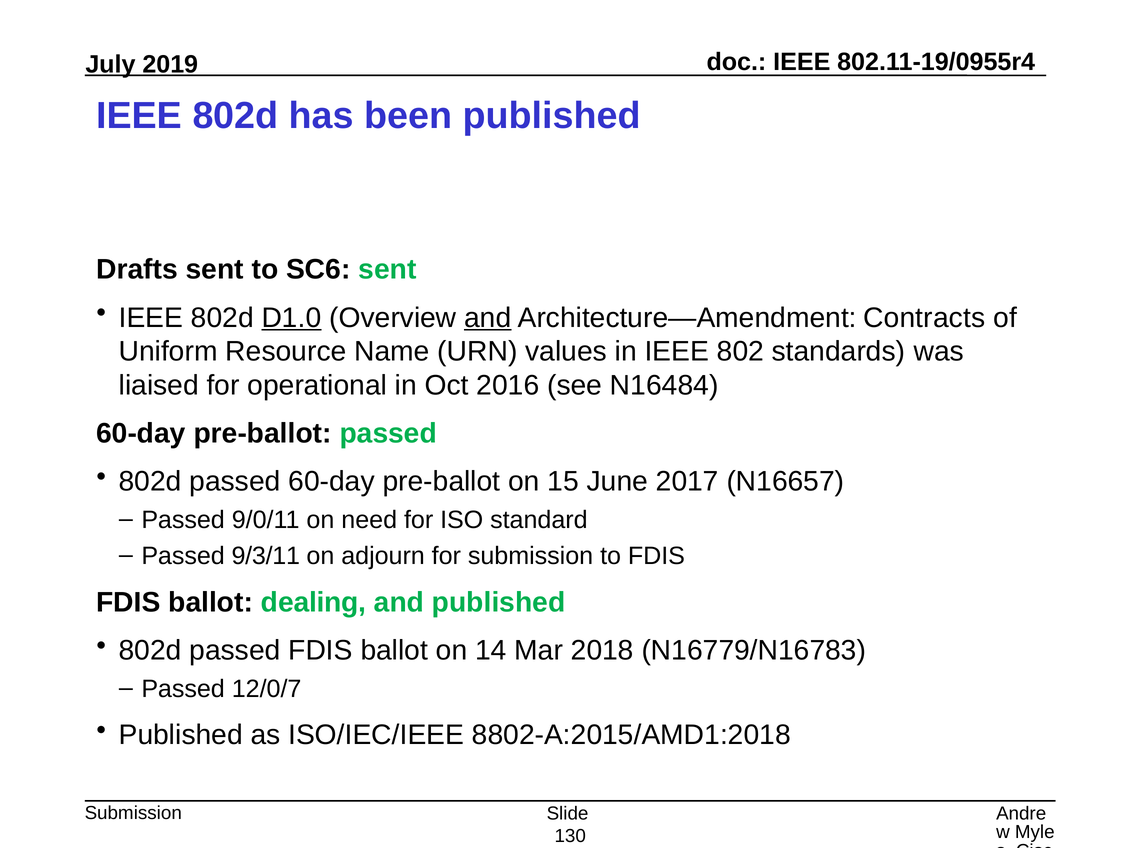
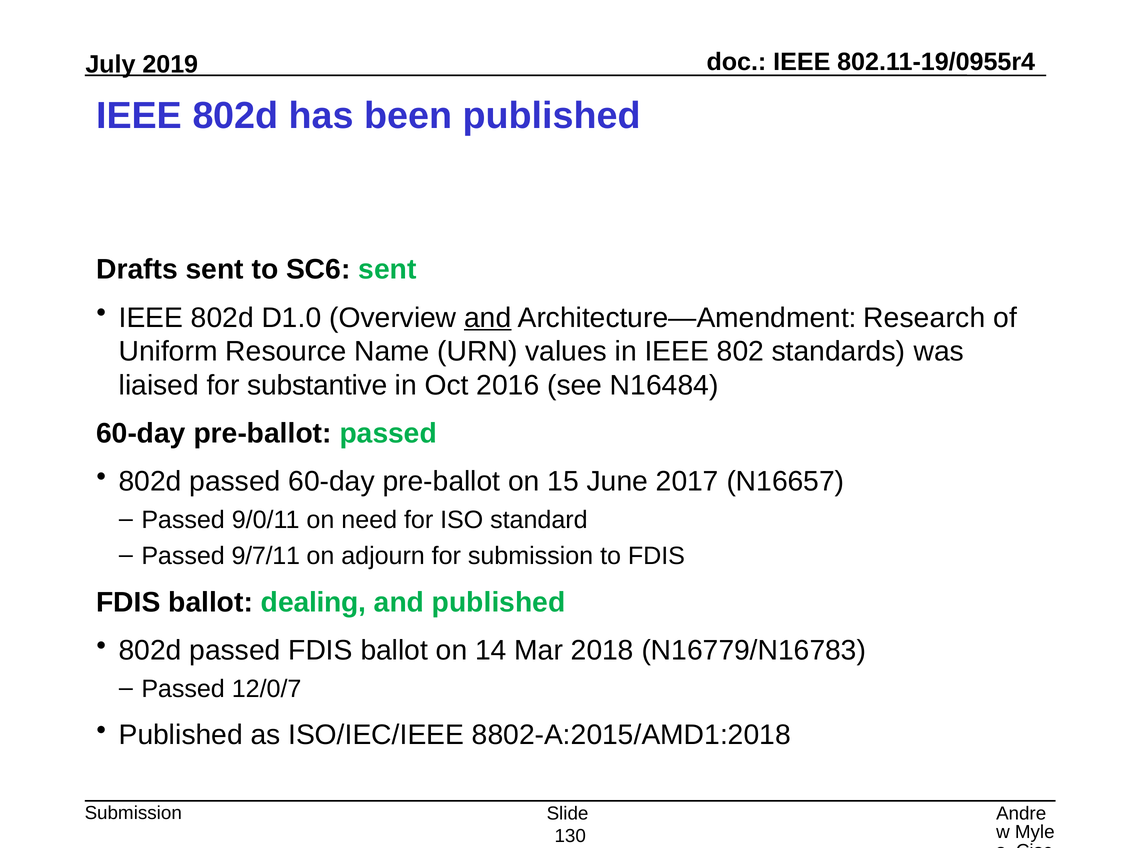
D1.0 underline: present -> none
Contracts: Contracts -> Research
operational: operational -> substantive
9/3/11: 9/3/11 -> 9/7/11
